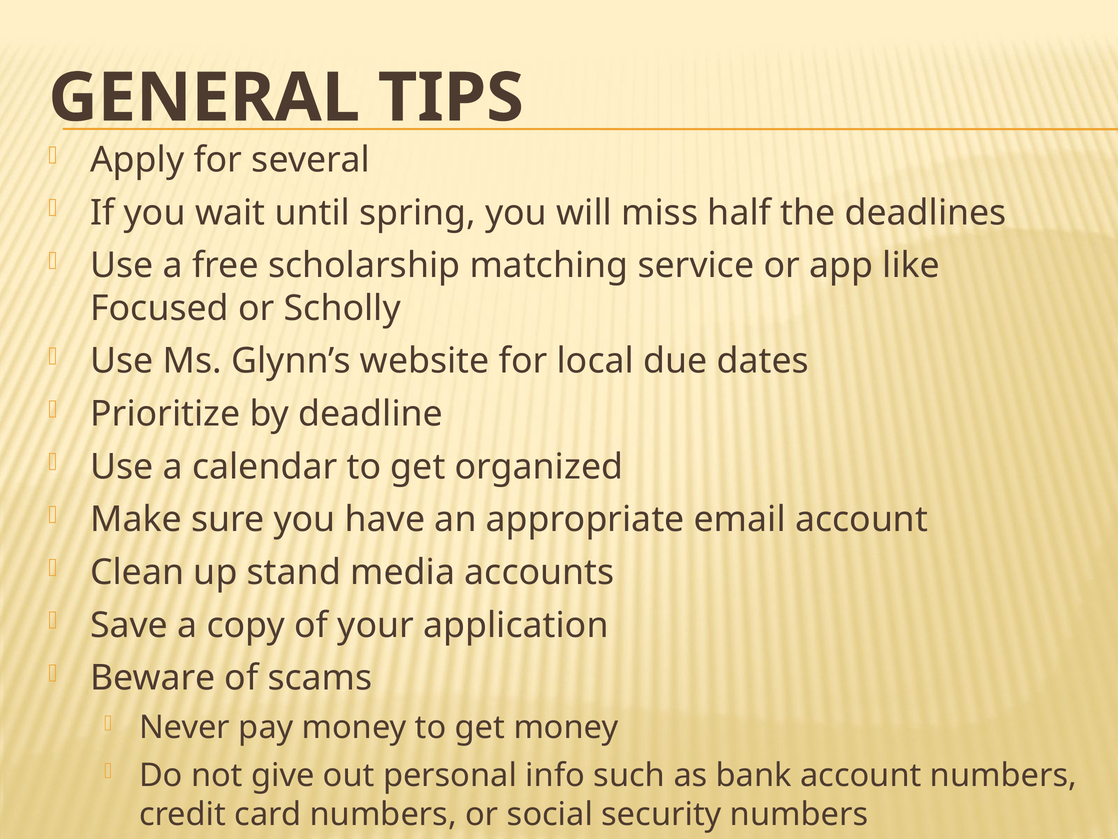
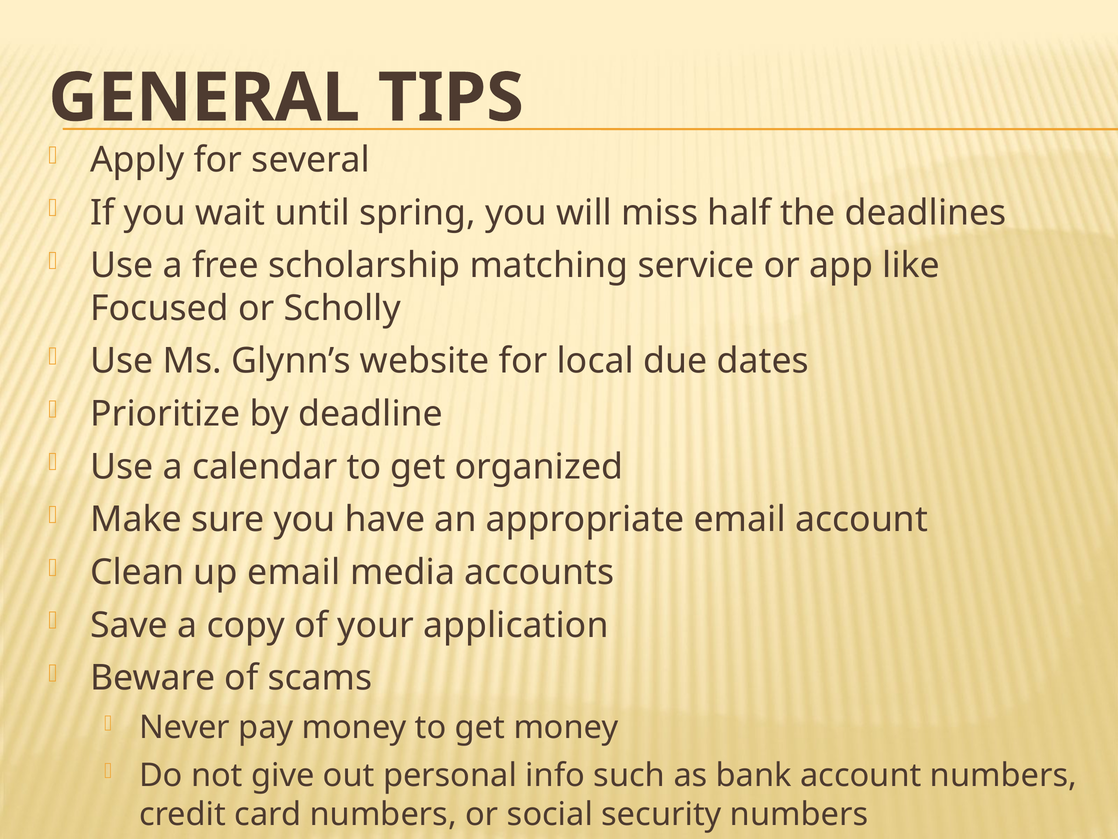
up stand: stand -> email
